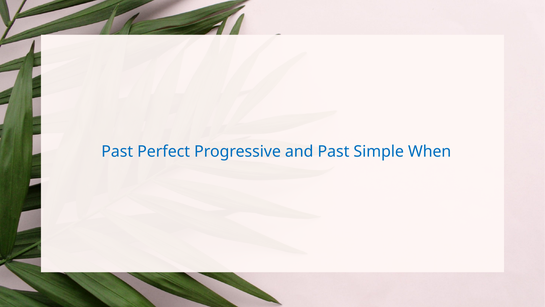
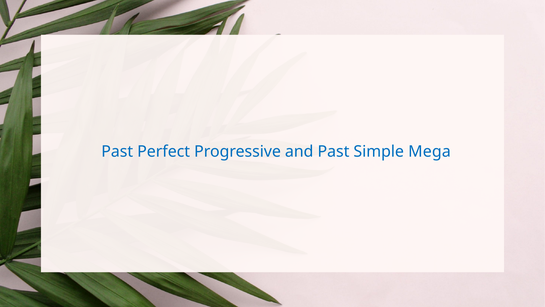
When: When -> Mega
